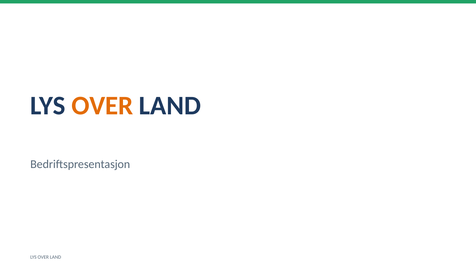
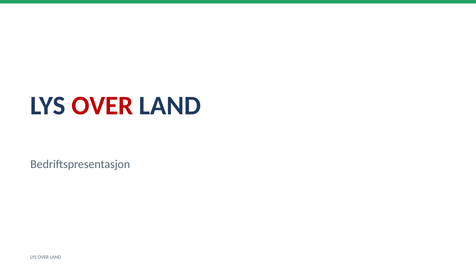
OVER at (102, 106) colour: orange -> red
